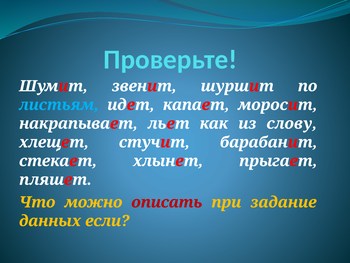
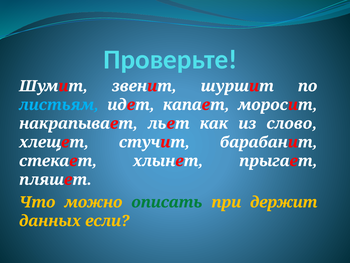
слову: слову -> слово
описать colour: red -> green
задание: задание -> держит
